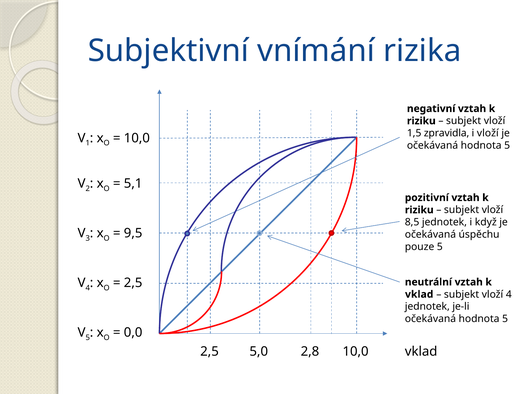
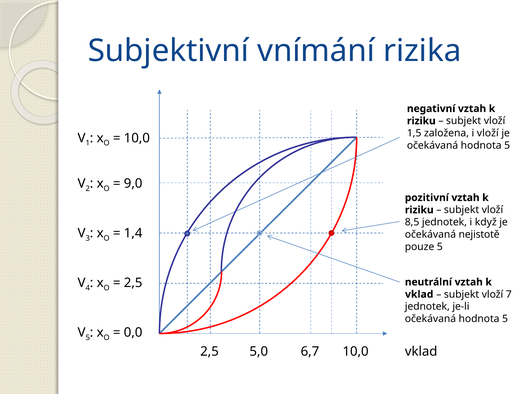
zpravidla: zpravidla -> založena
5,1: 5,1 -> 9,0
9,5: 9,5 -> 1,4
úspěchu: úspěchu -> nejistotě
vloží 4: 4 -> 7
2,8: 2,8 -> 6,7
